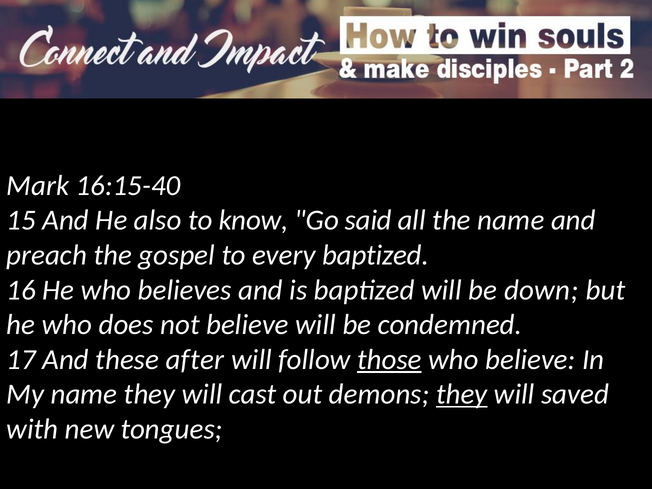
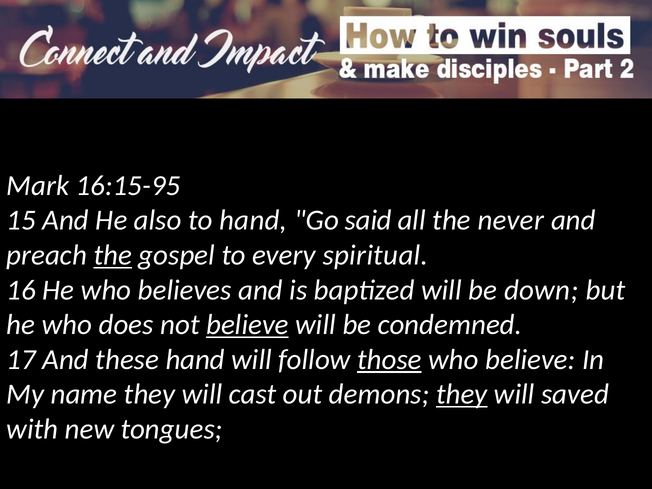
16:15-40: 16:15-40 -> 16:15-95
to know: know -> hand
the name: name -> never
the at (113, 255) underline: none -> present
every baptized: baptized -> spiritual
believe at (247, 325) underline: none -> present
these after: after -> hand
